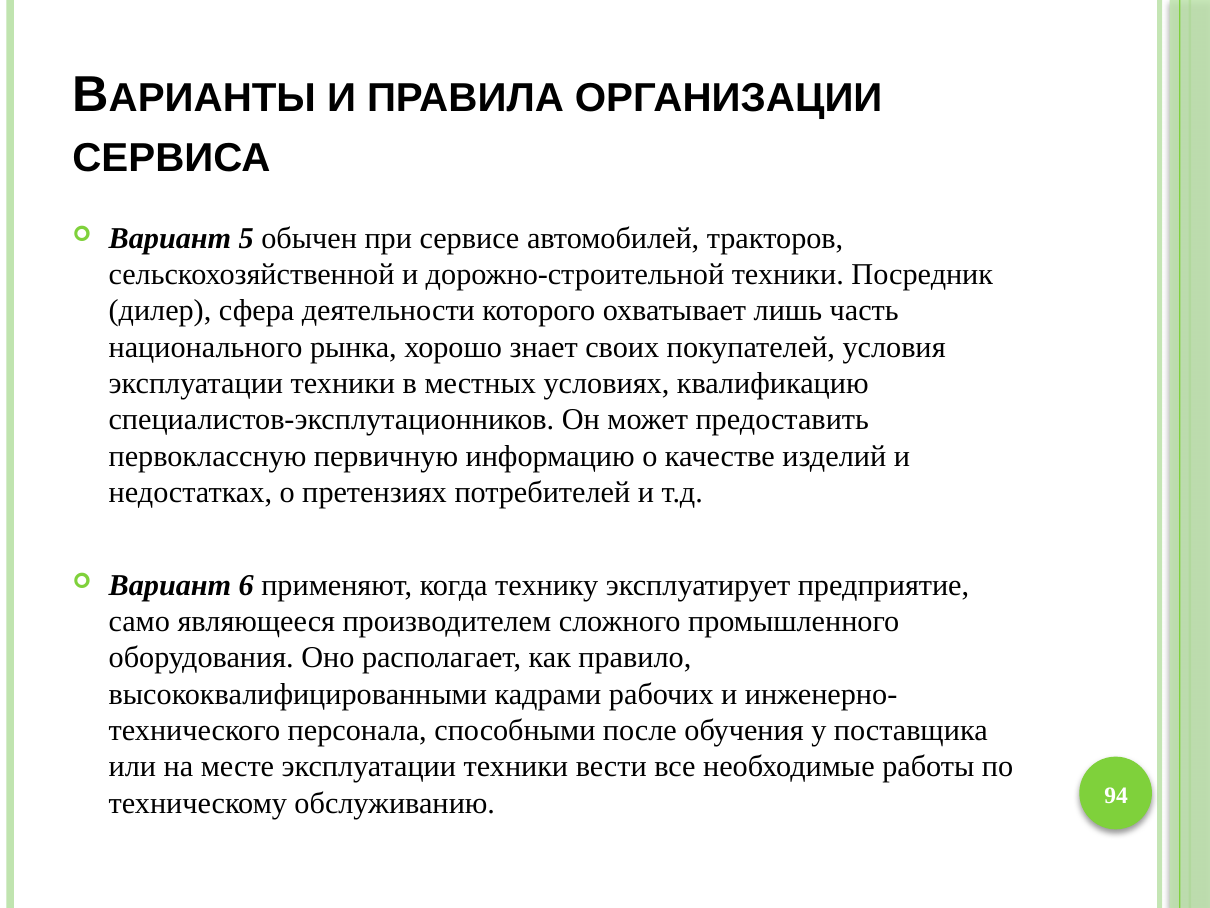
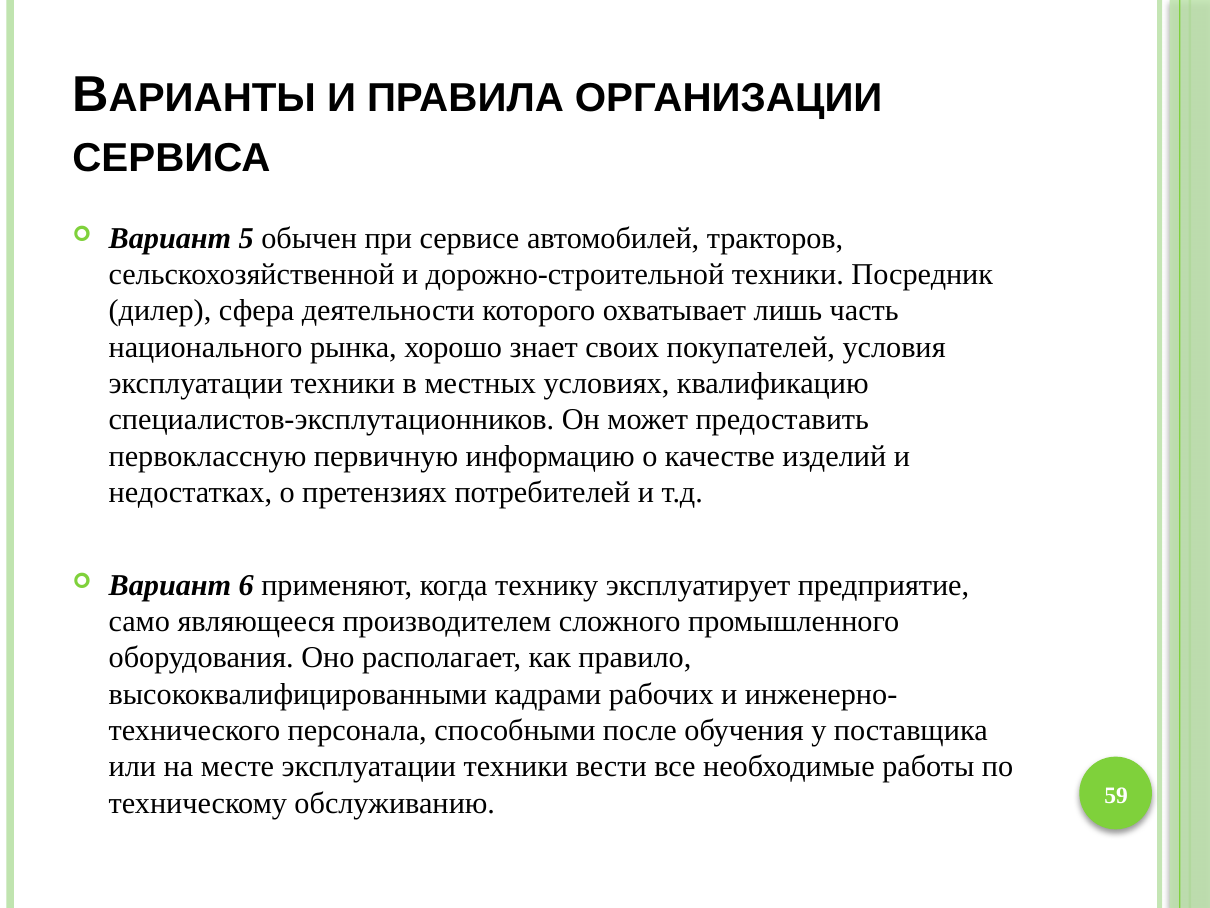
94: 94 -> 59
